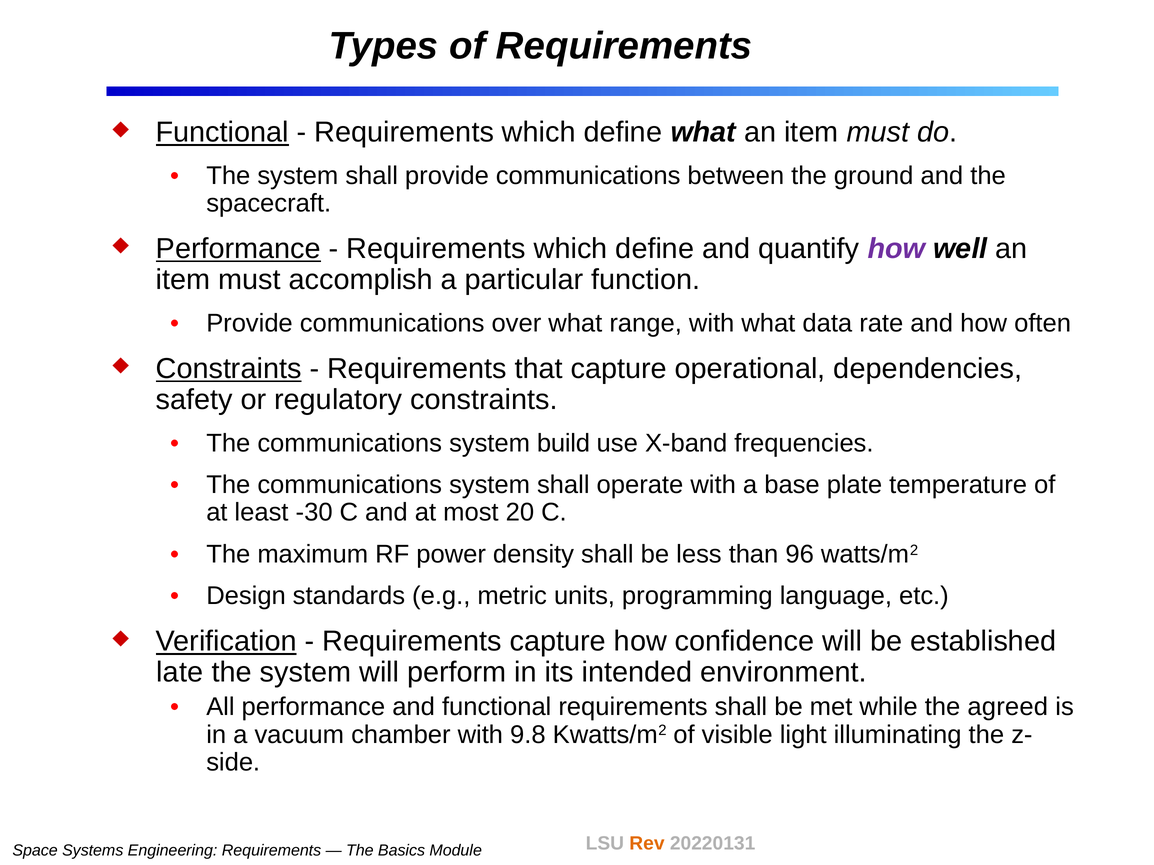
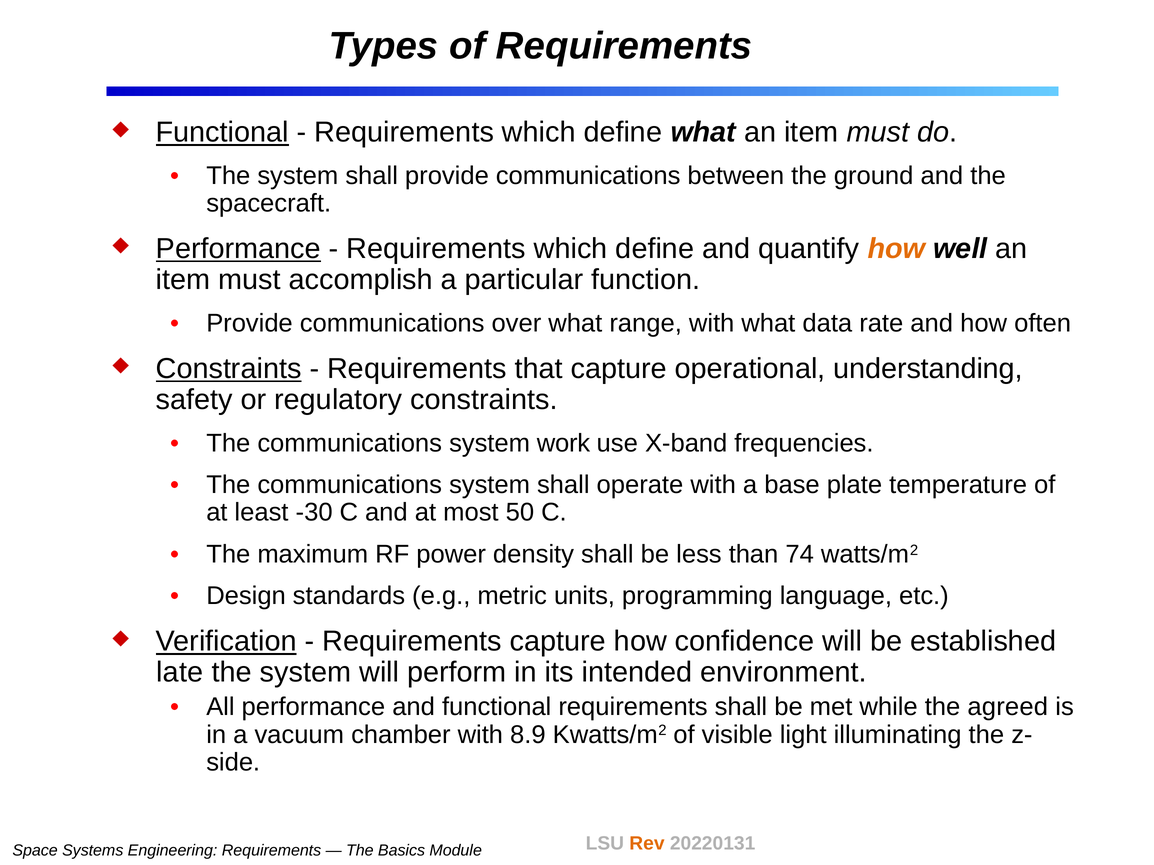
how at (896, 249) colour: purple -> orange
dependencies: dependencies -> understanding
build: build -> work
20: 20 -> 50
96: 96 -> 74
9.8: 9.8 -> 8.9
